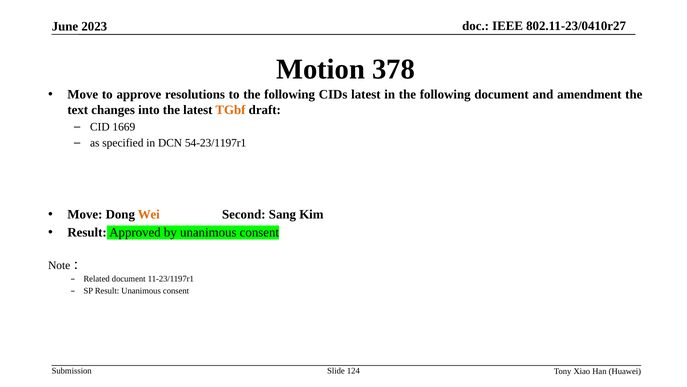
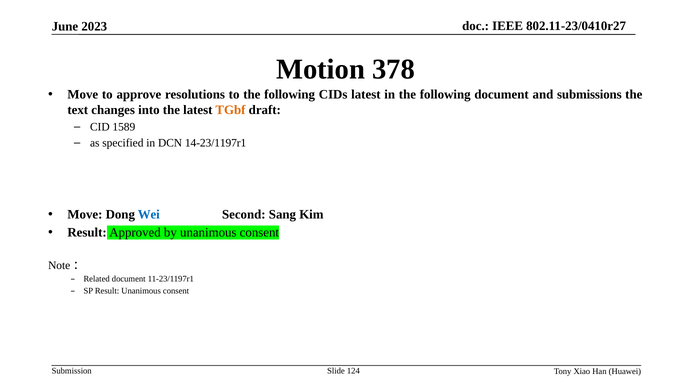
amendment: amendment -> submissions
1669: 1669 -> 1589
54-23/1197r1: 54-23/1197r1 -> 14-23/1197r1
Wei colour: orange -> blue
